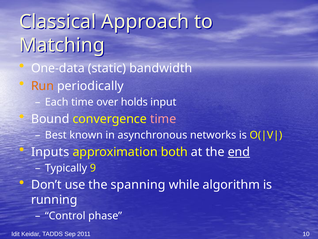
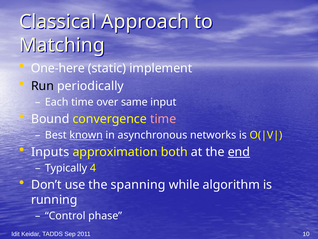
One-data: One-data -> One-here
bandwidth: bandwidth -> implement
Run colour: orange -> black
holds: holds -> same
known underline: none -> present
9: 9 -> 4
